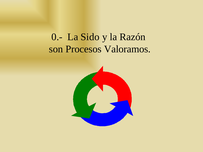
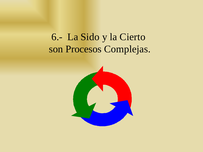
0.-: 0.- -> 6.-
Razón: Razón -> Cierto
Valoramos: Valoramos -> Complejas
